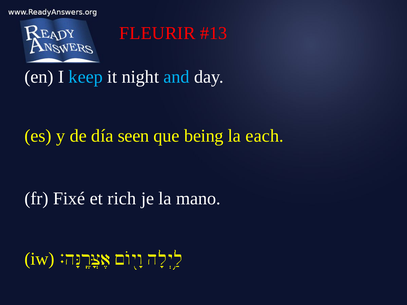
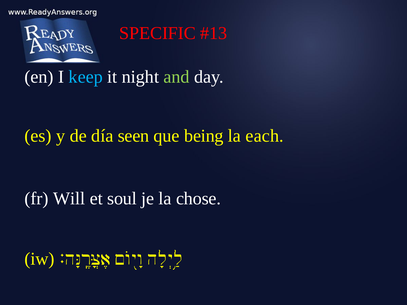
FLEURIR: FLEURIR -> SPECIFIC
and colour: light blue -> light green
Fixé: Fixé -> Will
rich: rich -> soul
mano: mano -> chose
